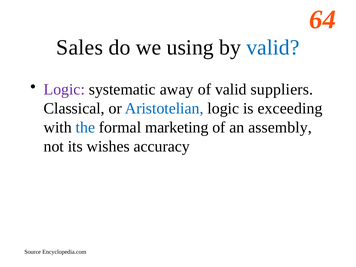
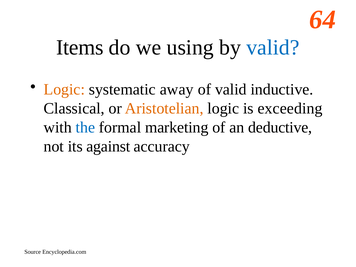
Sales: Sales -> Items
Logic at (64, 90) colour: purple -> orange
suppliers: suppliers -> inductive
Aristotelian colour: blue -> orange
assembly: assembly -> deductive
wishes: wishes -> against
